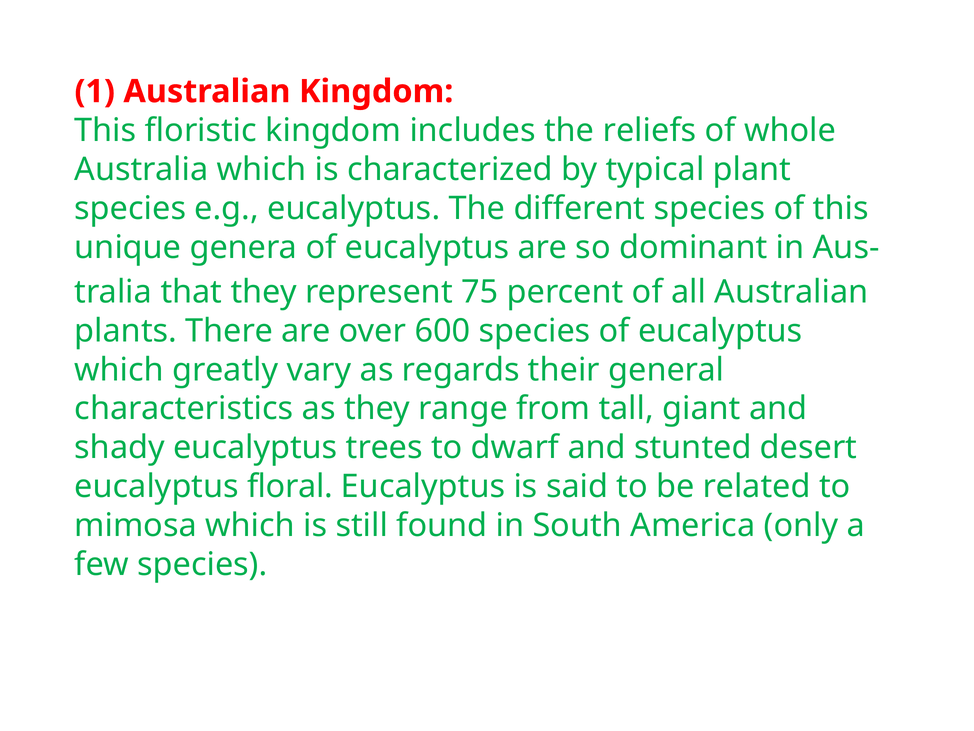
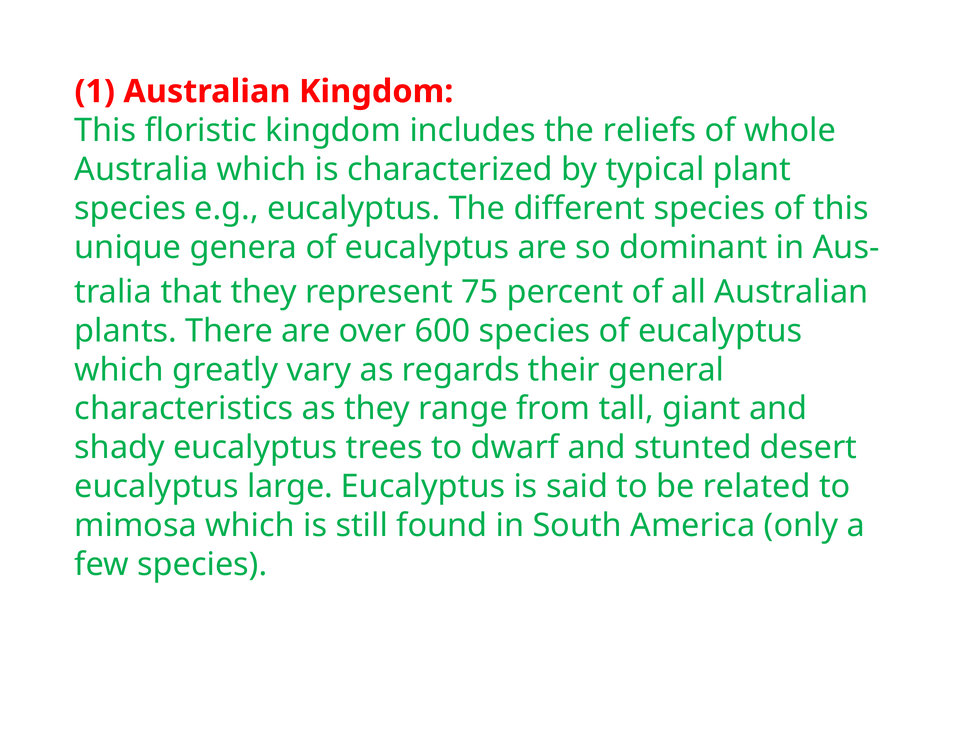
floral: floral -> large
